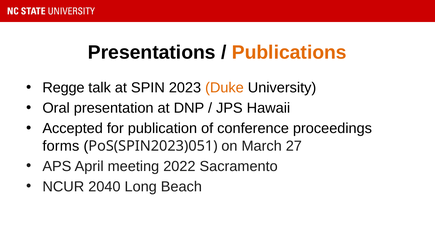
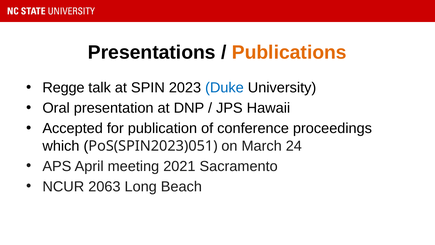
Duke colour: orange -> blue
forms: forms -> which
27: 27 -> 24
2022: 2022 -> 2021
2040: 2040 -> 2063
